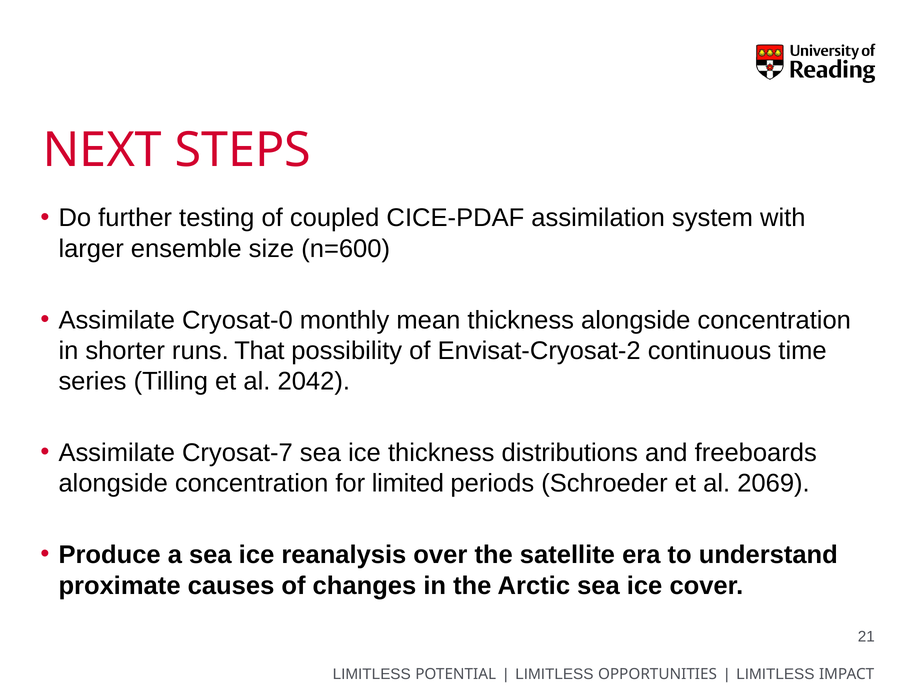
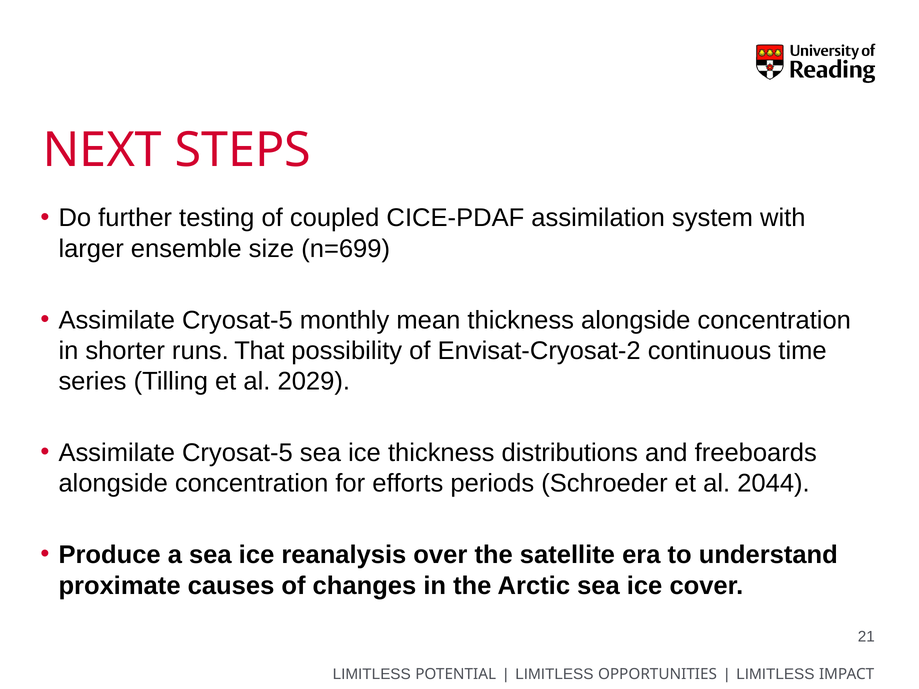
n=600: n=600 -> n=699
Cryosat-0 at (237, 320): Cryosat-0 -> Cryosat-5
2042: 2042 -> 2029
Cryosat-7 at (237, 453): Cryosat-7 -> Cryosat-5
limited: limited -> efforts
2069: 2069 -> 2044
